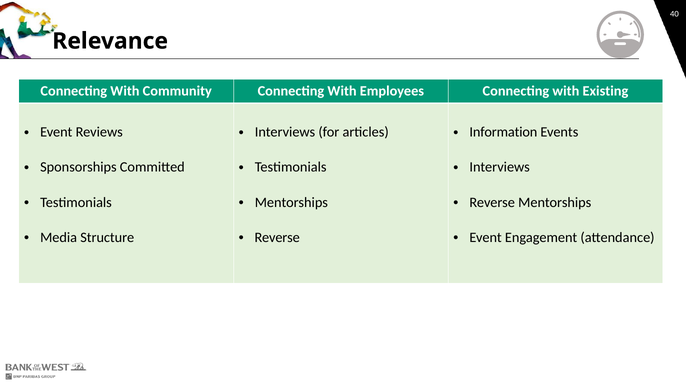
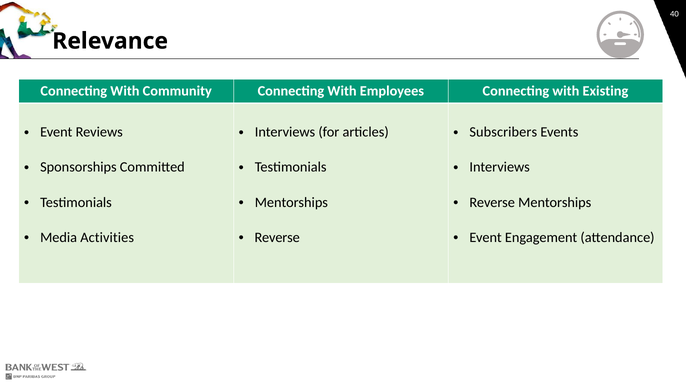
Information: Information -> Subscribers
Structure: Structure -> Activities
